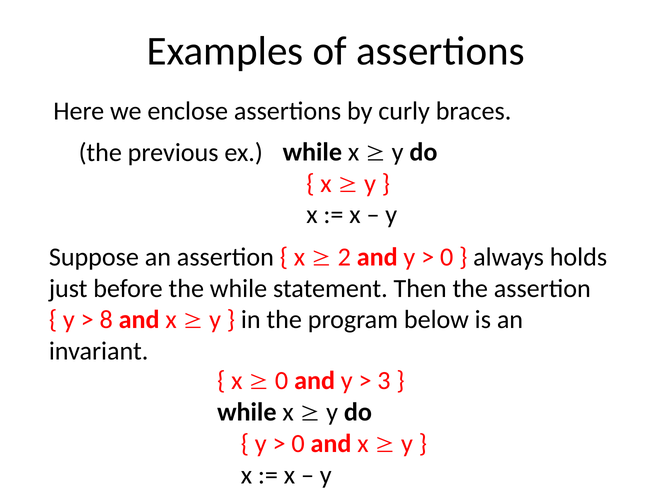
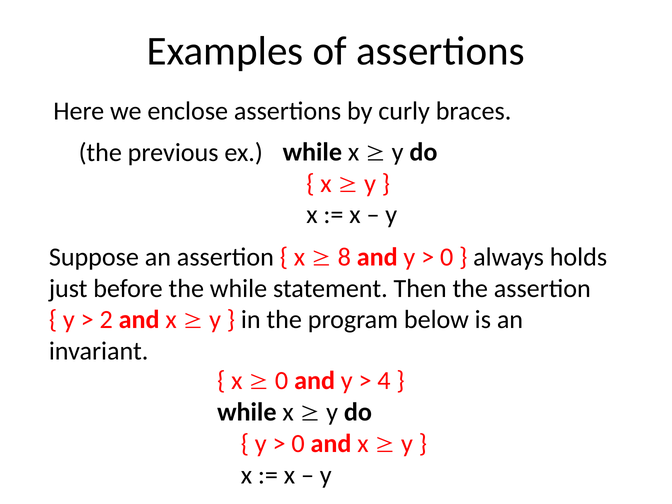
2: 2 -> 8
8: 8 -> 2
3: 3 -> 4
